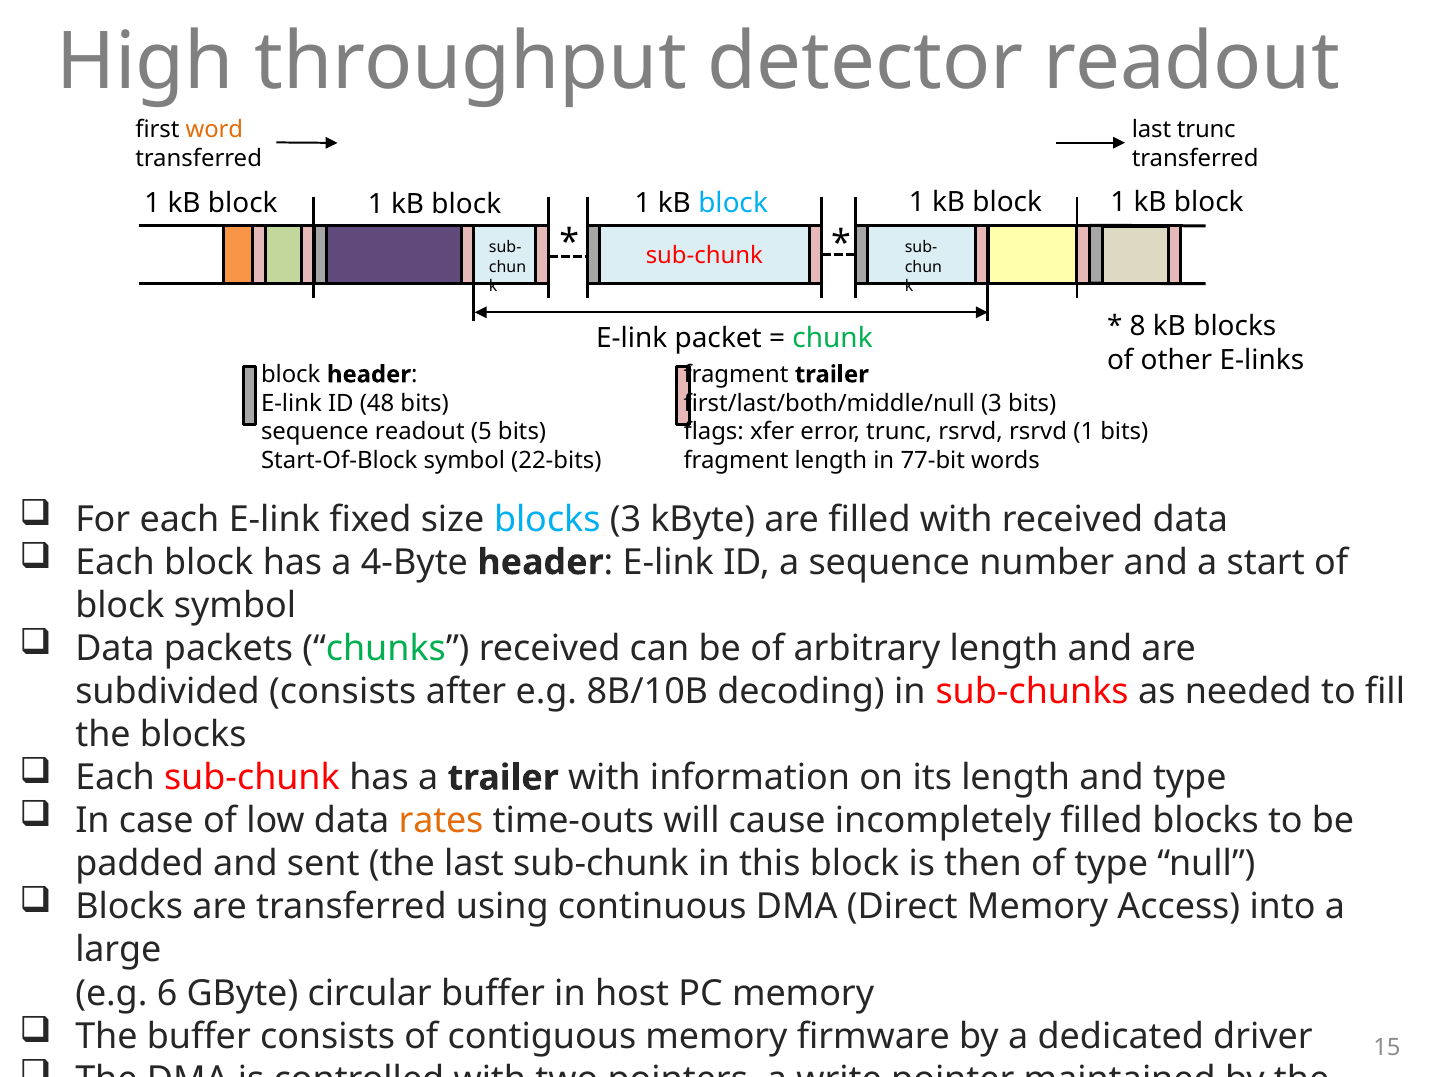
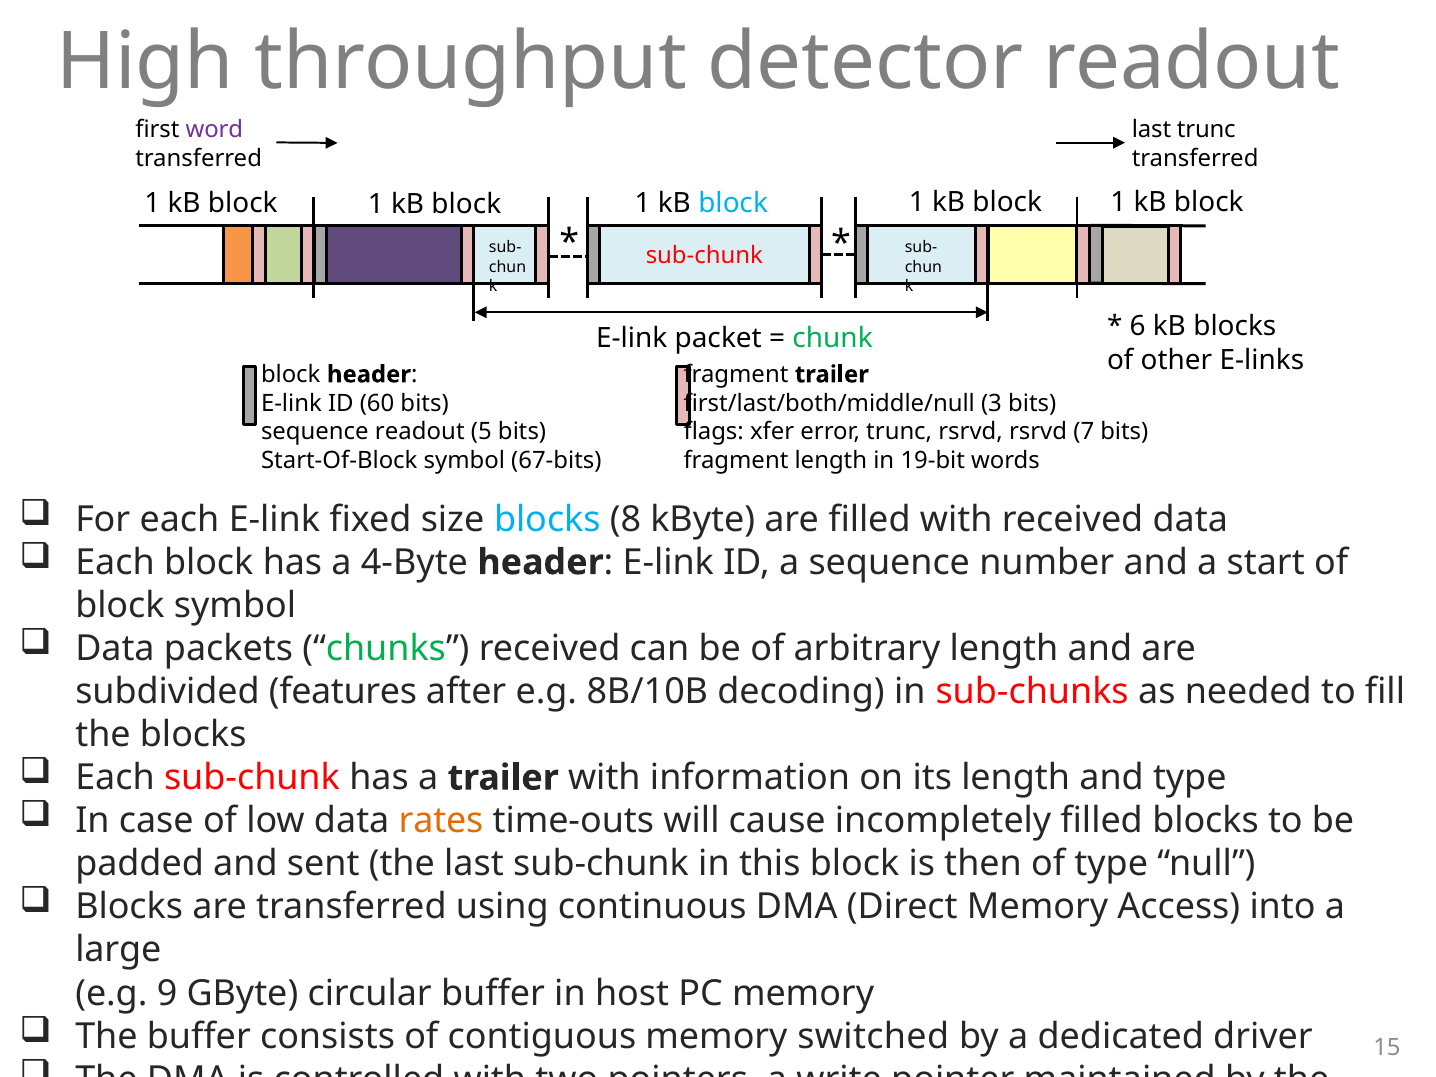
word colour: orange -> purple
8: 8 -> 6
48: 48 -> 60
rsrvd 1: 1 -> 7
22-bits: 22-bits -> 67-bits
77-bit: 77-bit -> 19-bit
blocks 3: 3 -> 8
subdivided consists: consists -> features
6: 6 -> 9
firmware: firmware -> switched
